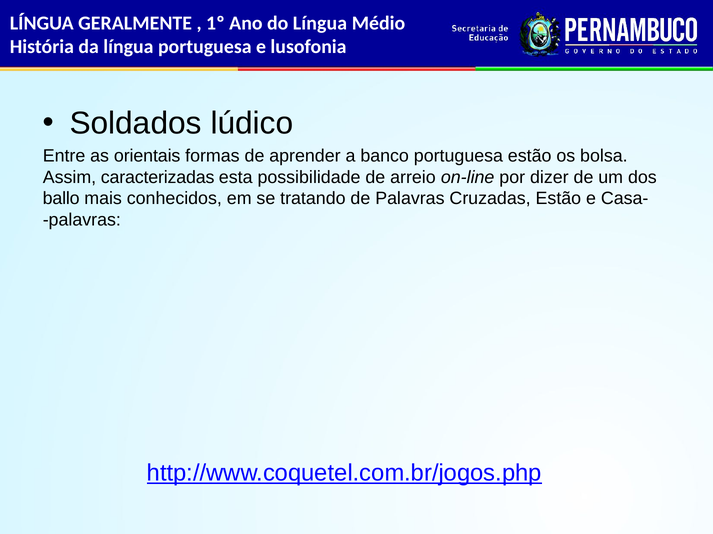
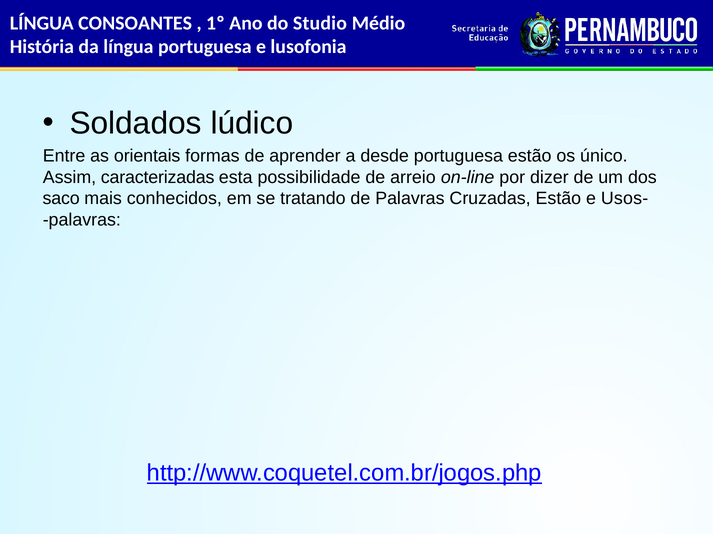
GERALMENTE: GERALMENTE -> CONSOANTES
do Língua: Língua -> Studio
banco: banco -> desde
bolsa: bolsa -> único
ballo: ballo -> saco
Casa-: Casa- -> Usos-
